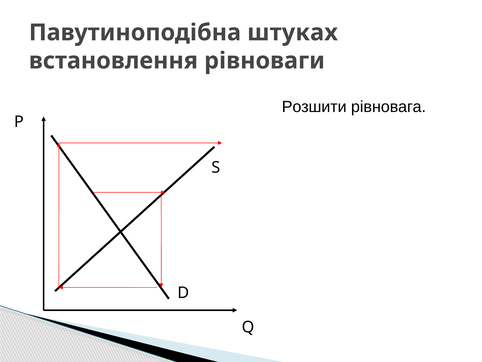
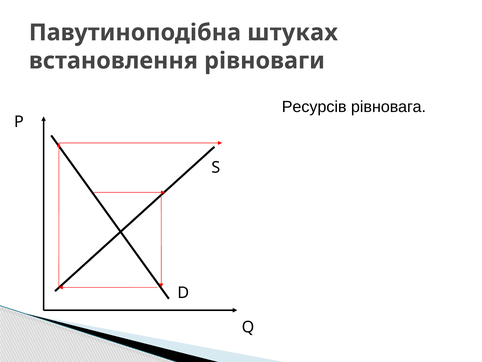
Розшити: Розшити -> Ресурсів
